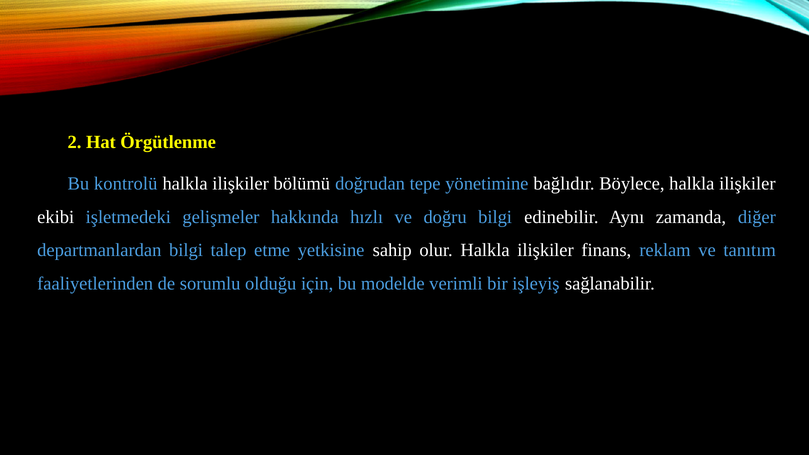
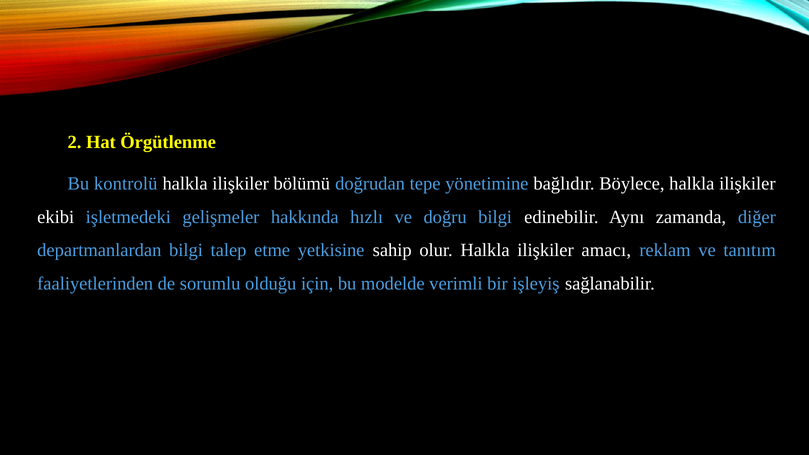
finans: finans -> amacı
